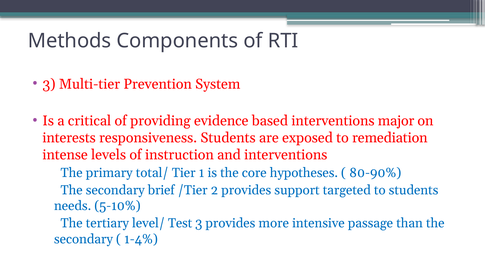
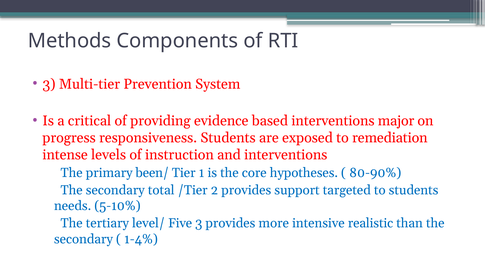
interests: interests -> progress
total/: total/ -> been/
brief: brief -> total
Test: Test -> Five
passage: passage -> realistic
